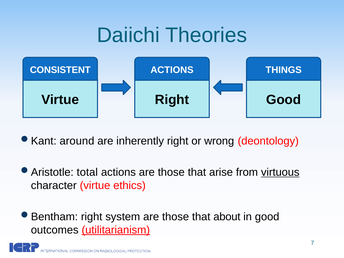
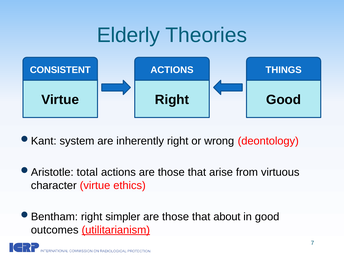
Daiichi: Daiichi -> Elderly
around: around -> system
virtuous underline: present -> none
system: system -> simpler
